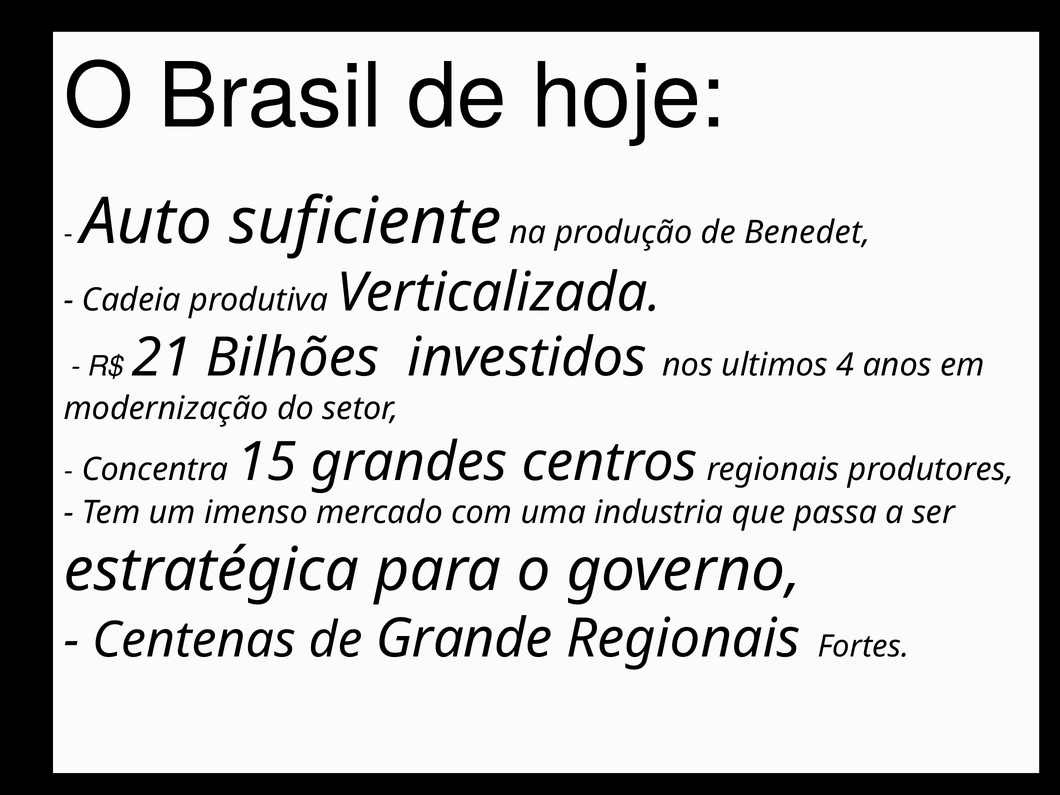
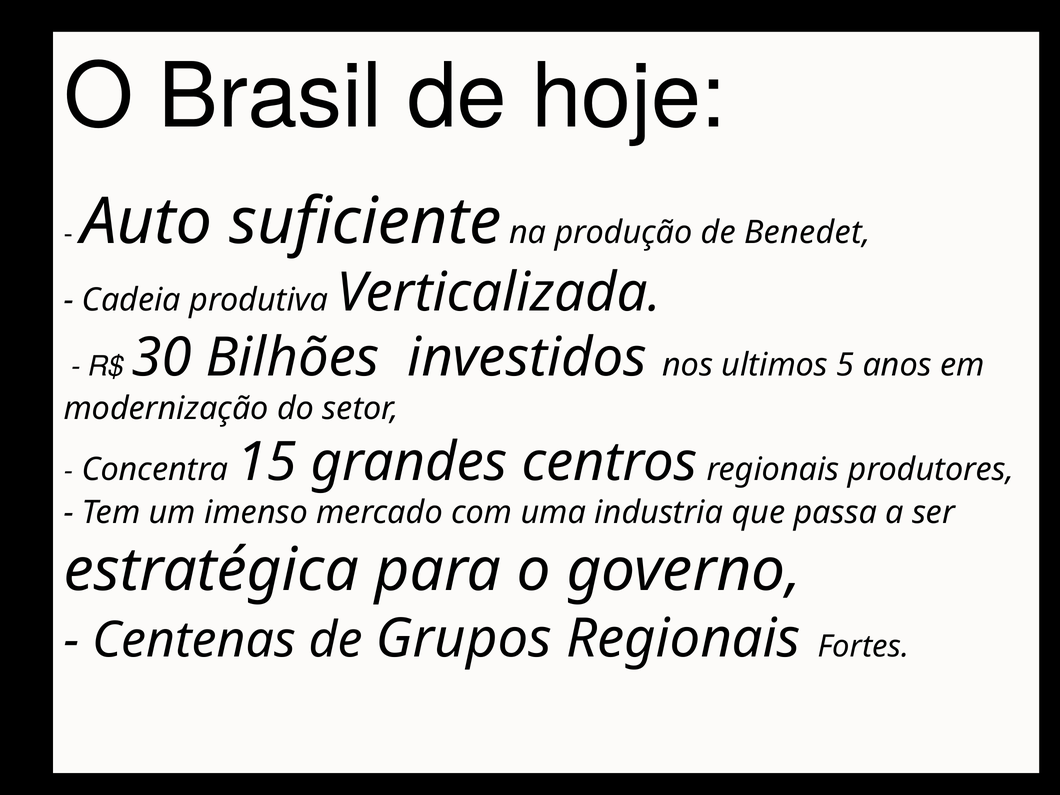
21: 21 -> 30
4: 4 -> 5
Grande: Grande -> Grupos
